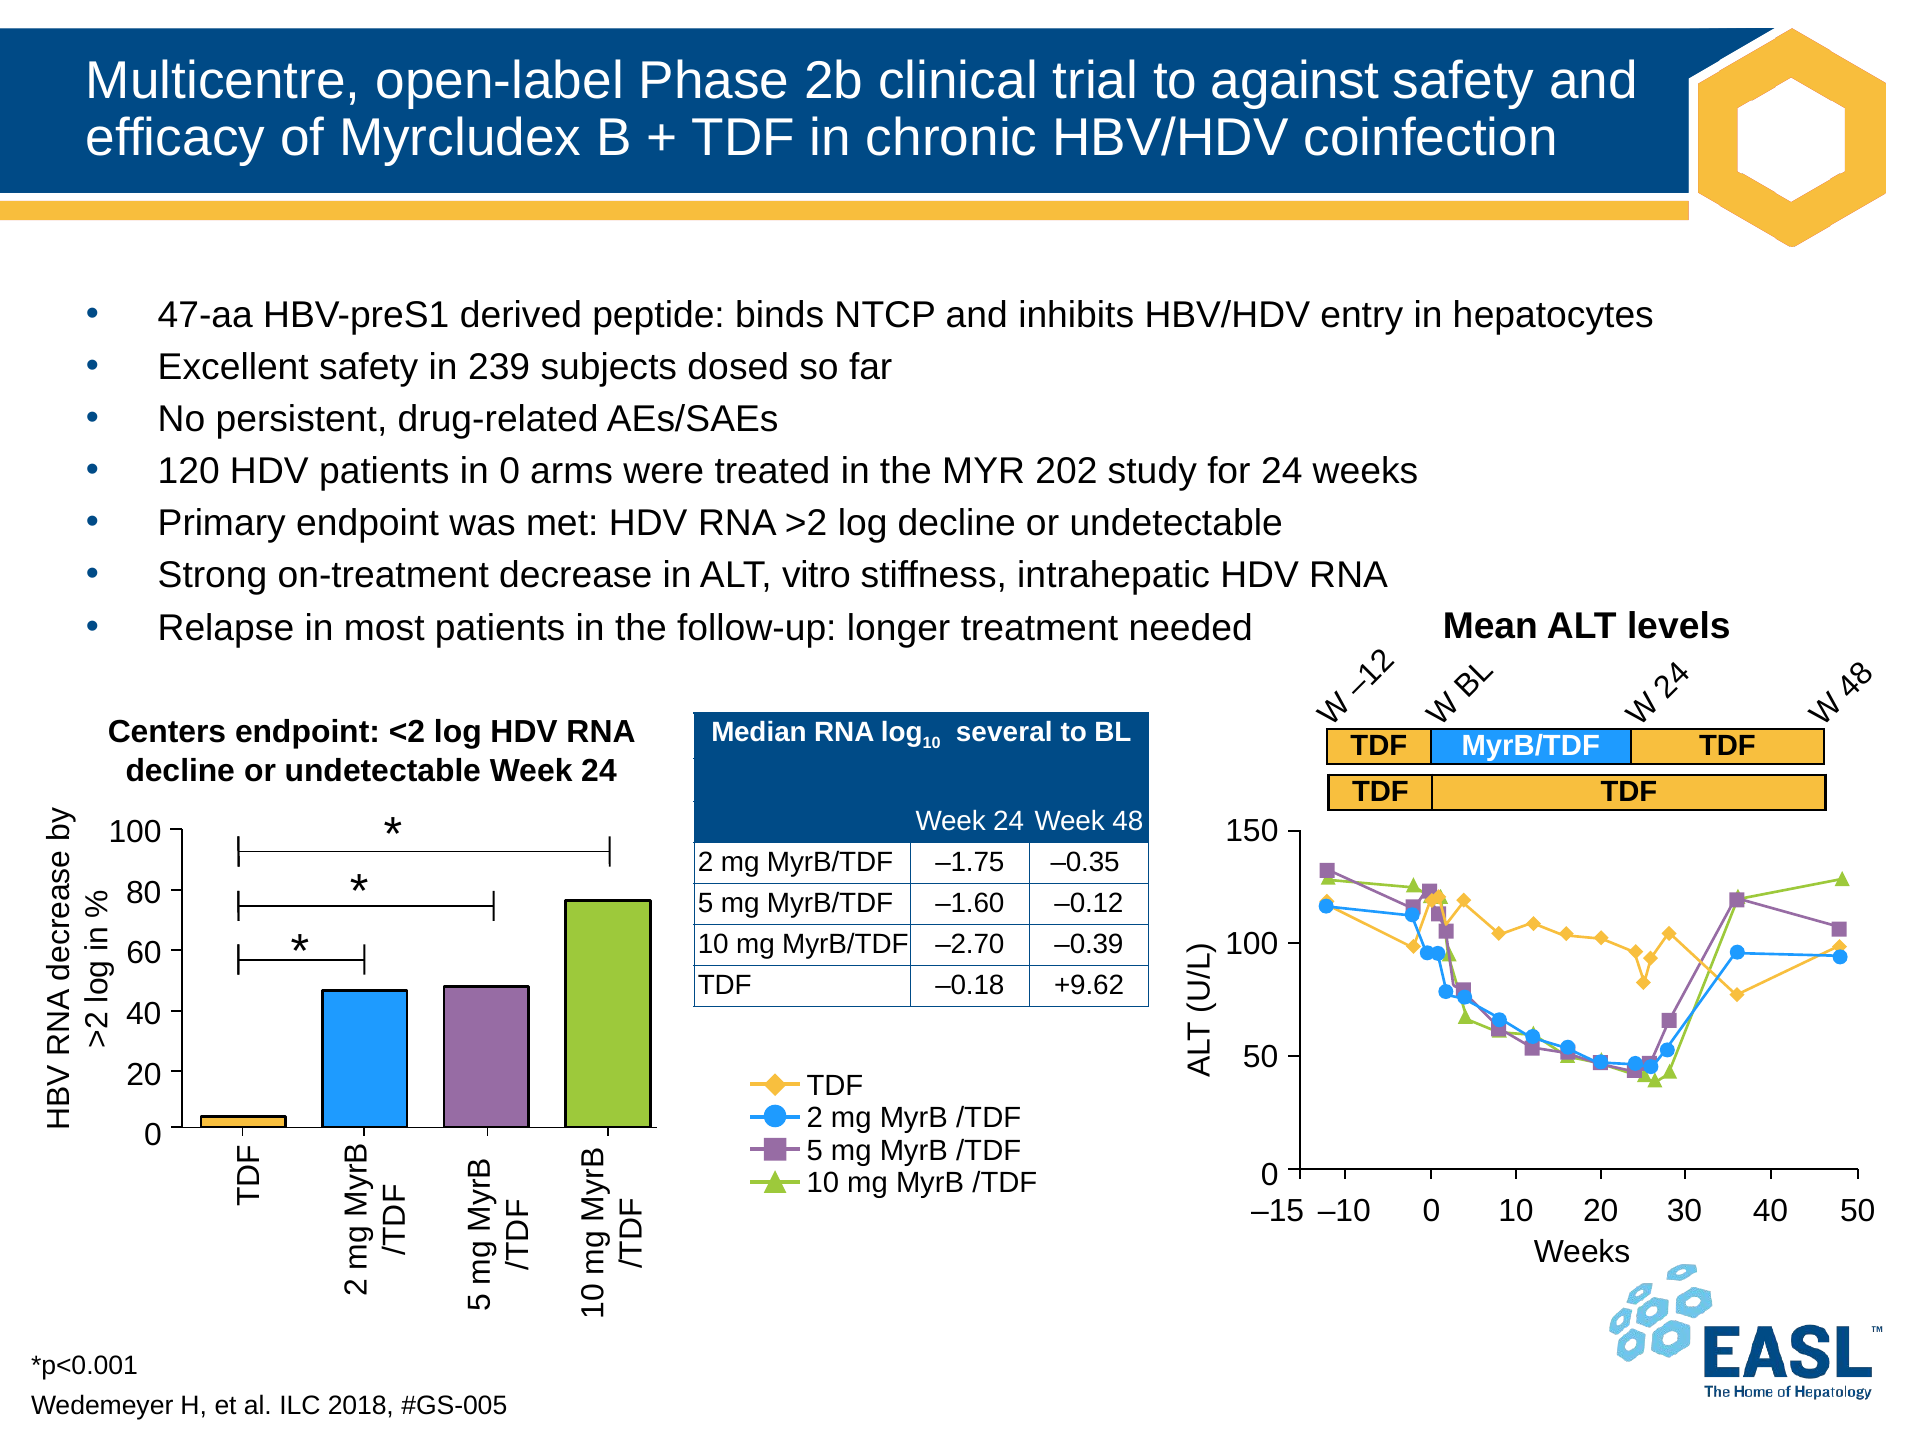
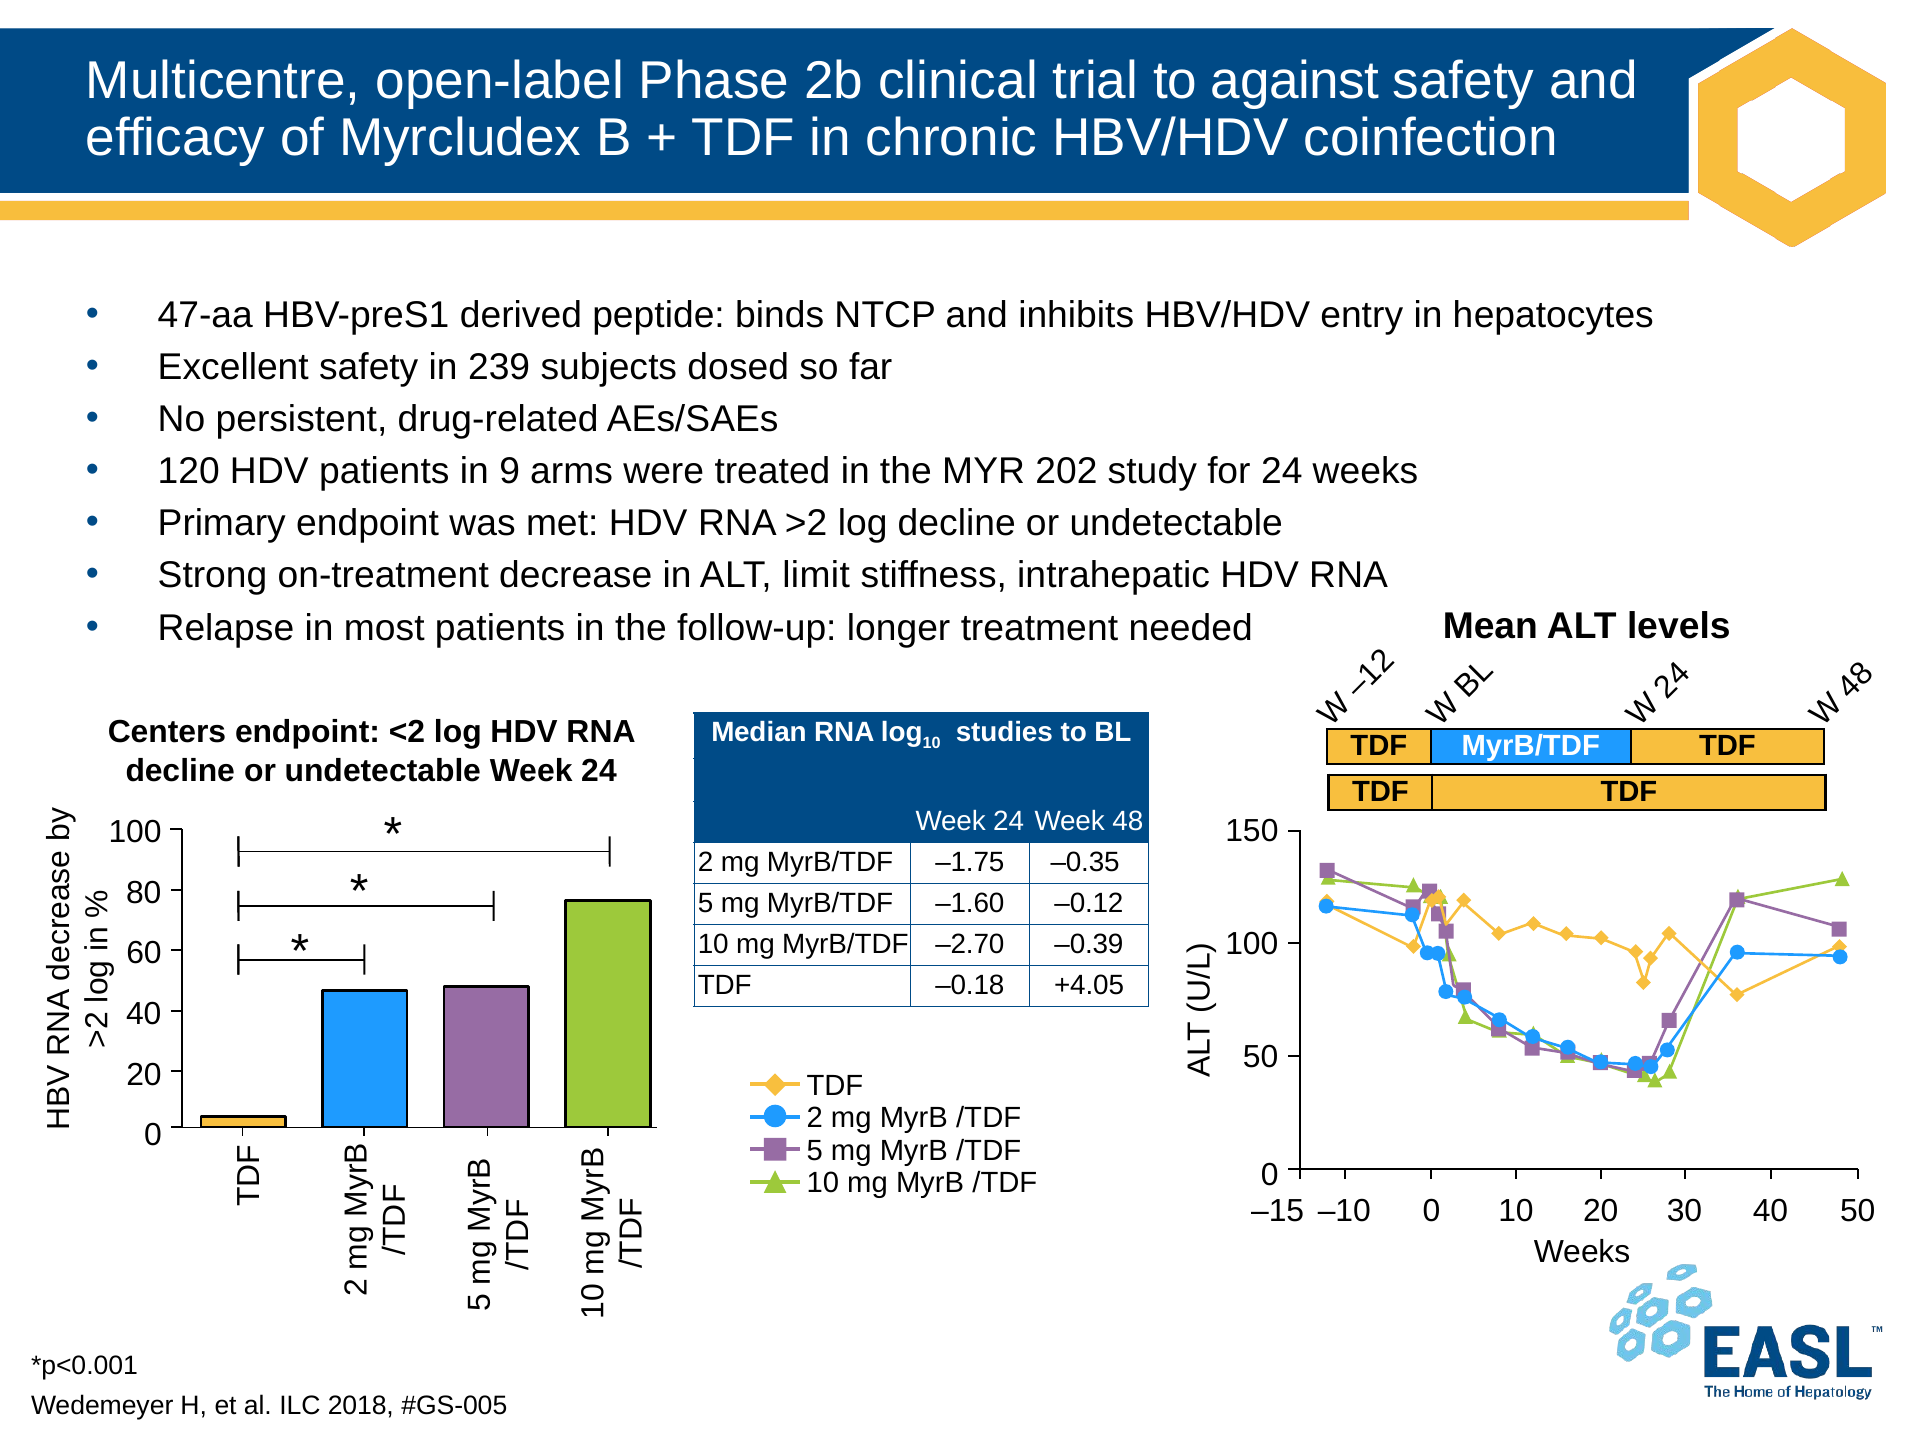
in 0: 0 -> 9
vitro: vitro -> limit
several: several -> studies
+9.62: +9.62 -> +4.05
